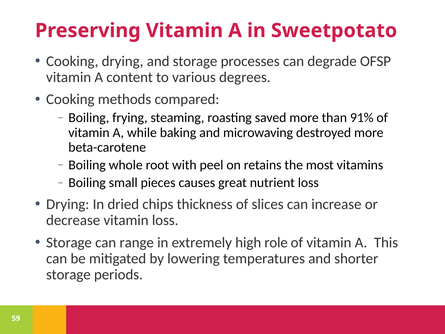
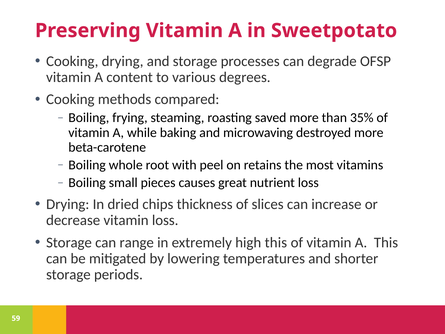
91%: 91% -> 35%
high role: role -> this
